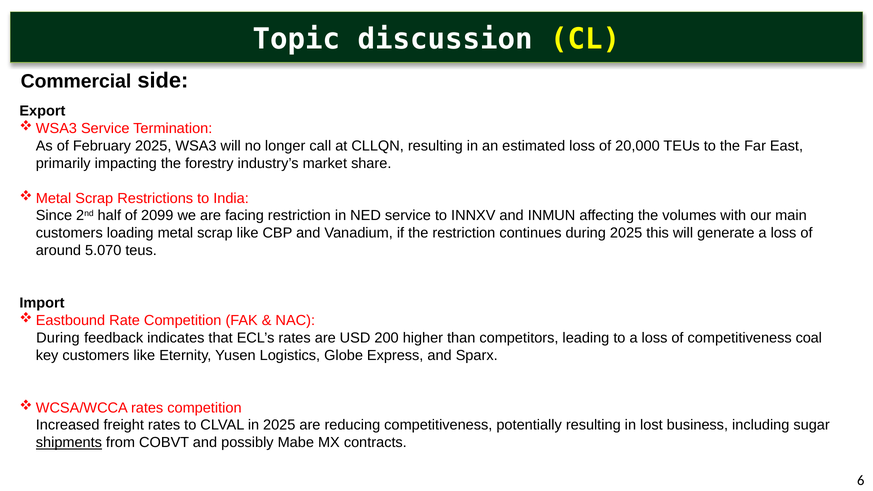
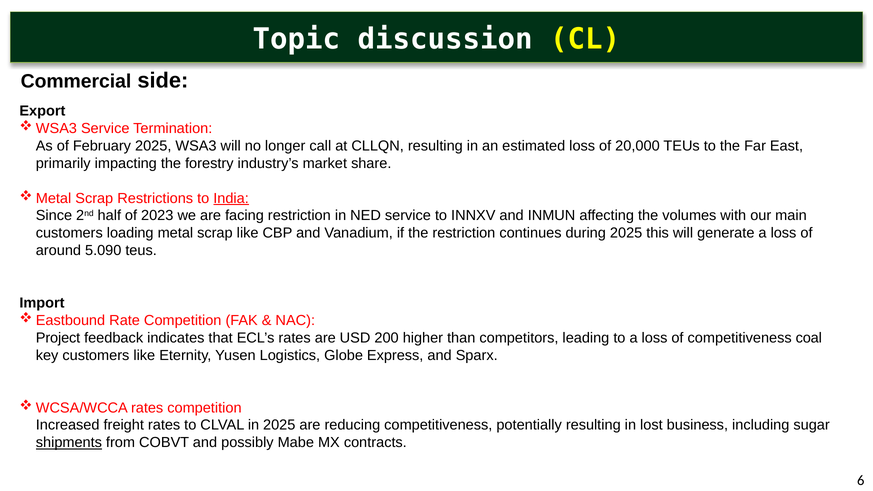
India underline: none -> present
2099: 2099 -> 2023
5.070: 5.070 -> 5.090
During at (58, 338): During -> Project
